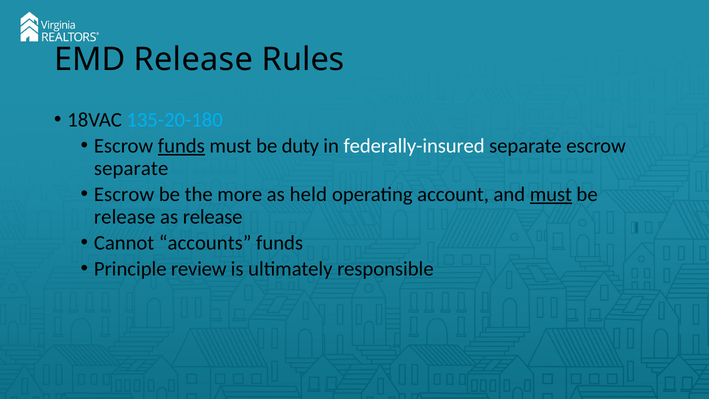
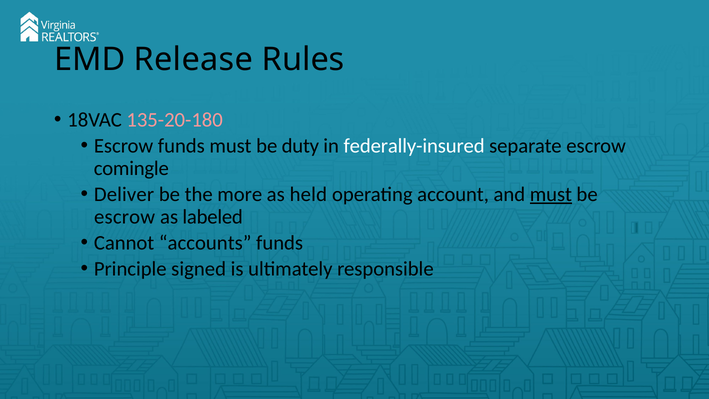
135-20-180 colour: light blue -> pink
funds at (181, 146) underline: present -> none
separate at (131, 168): separate -> comingle
Escrow at (124, 194): Escrow -> Deliver
release at (125, 217): release -> escrow
as release: release -> labeled
review: review -> signed
